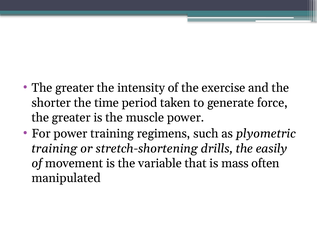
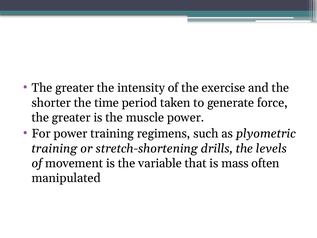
easily: easily -> levels
